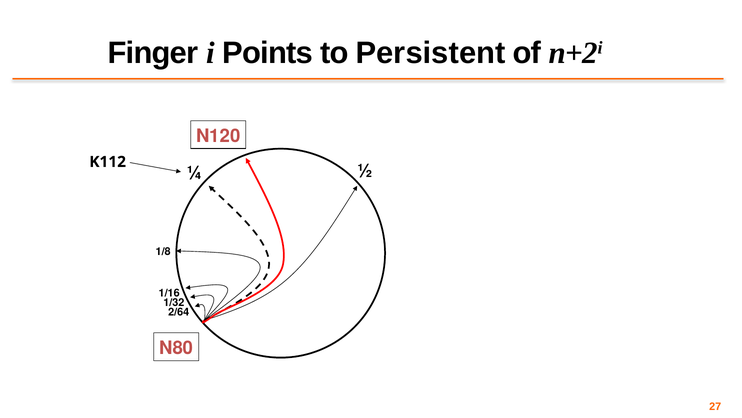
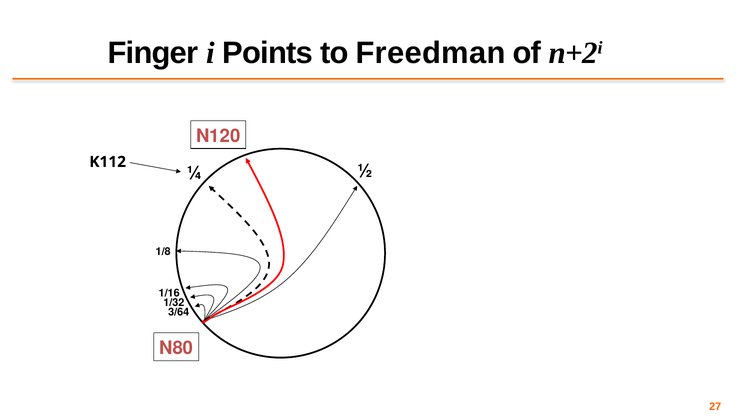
Persistent: Persistent -> Freedman
2/64: 2/64 -> 3/64
